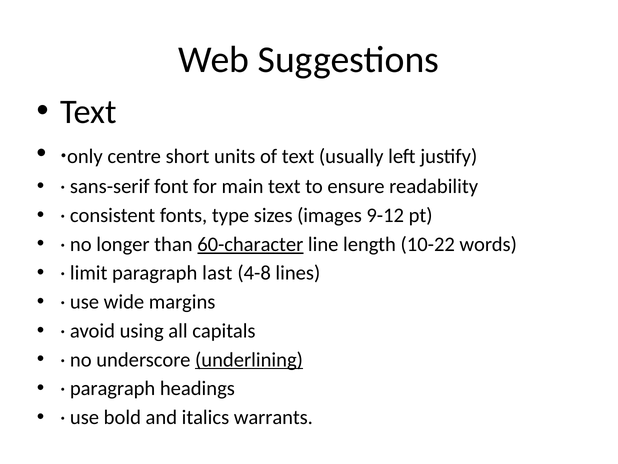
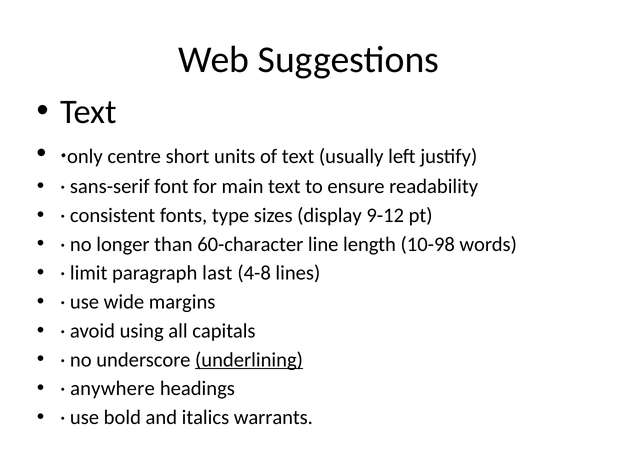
images: images -> display
60-character underline: present -> none
10-22: 10-22 -> 10-98
paragraph at (113, 388): paragraph -> anywhere
